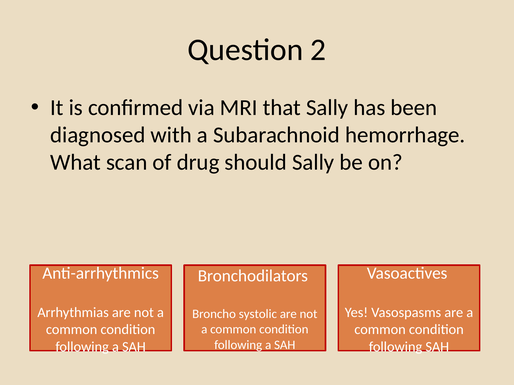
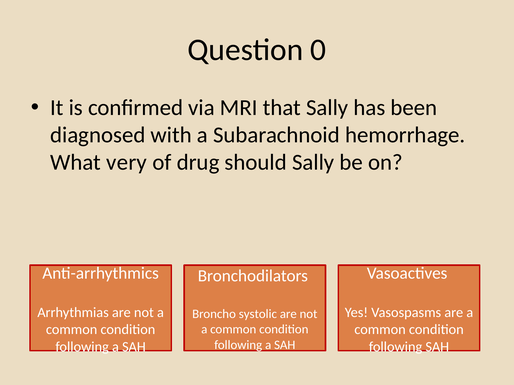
2: 2 -> 0
scan: scan -> very
